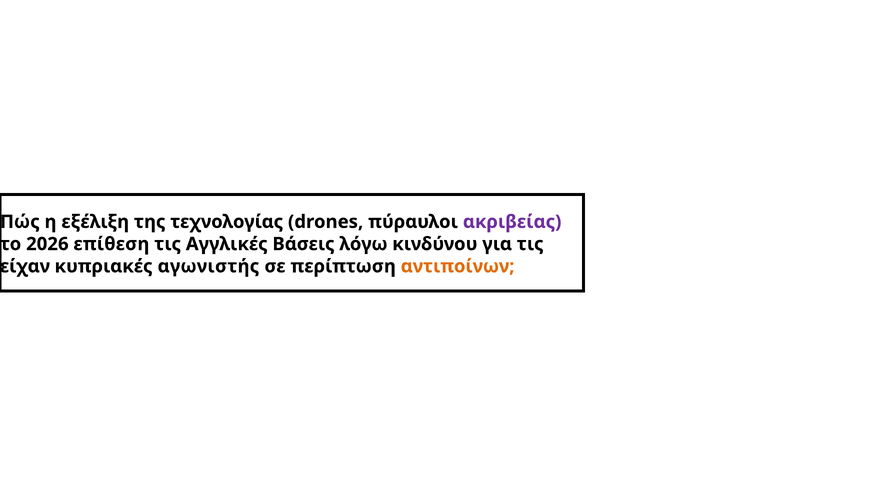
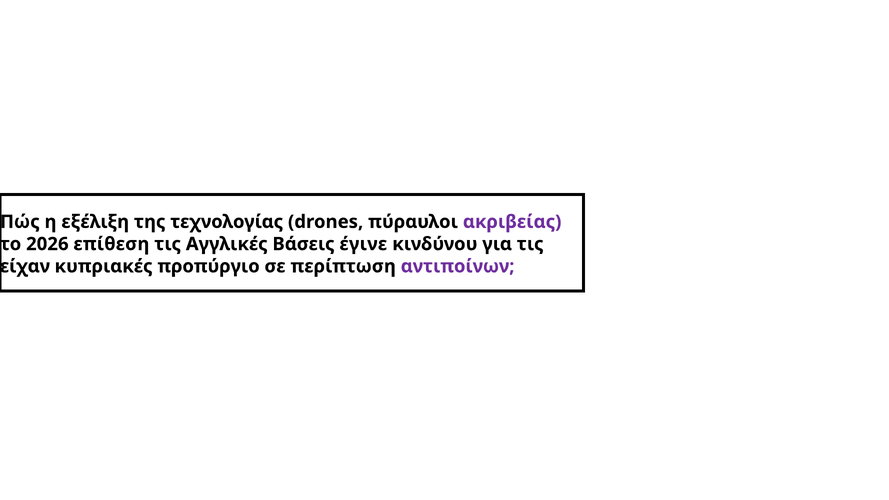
λόγω: λόγω -> έγινε
αγωνιστής: αγωνιστής -> προπύργιο
αντιποίνων colour: orange -> purple
